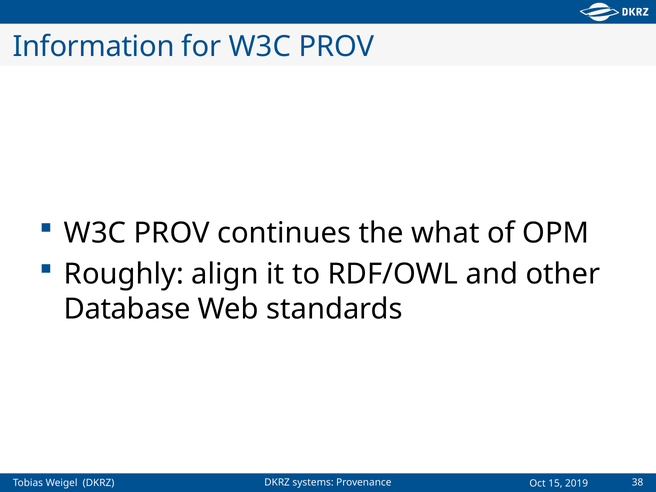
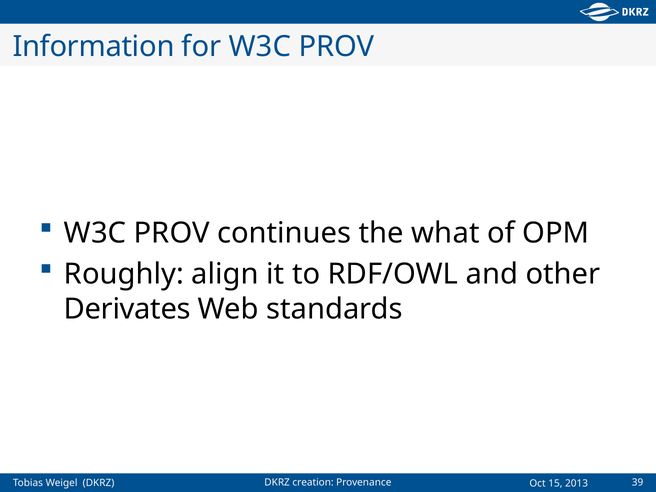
Database: Database -> Derivates
systems: systems -> creation
38: 38 -> 39
2019: 2019 -> 2013
